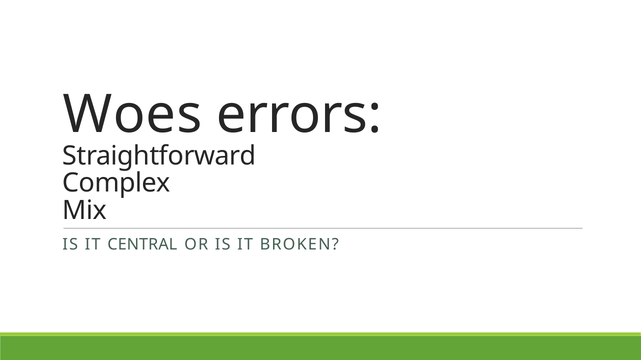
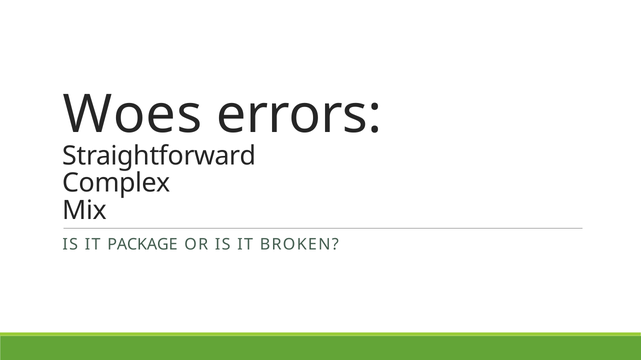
CENTRAL: CENTRAL -> PACKAGE
